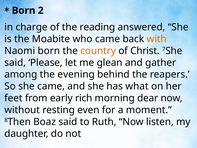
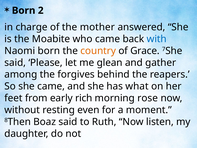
reading: reading -> mother
with colour: orange -> blue
Christ: Christ -> Grace
evening: evening -> forgives
dear: dear -> rose
